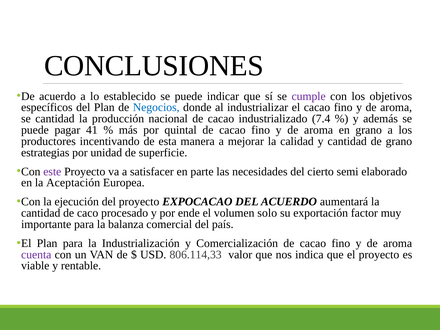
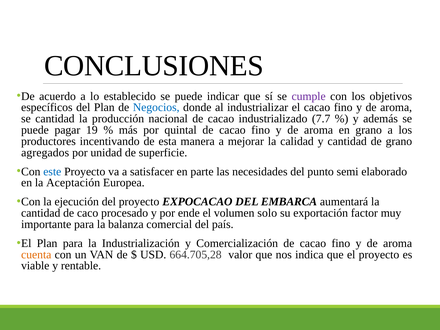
7.4: 7.4 -> 7.7
41: 41 -> 19
estrategias: estrategias -> agregados
este colour: purple -> blue
cierto: cierto -> punto
DEL ACUERDO: ACUERDO -> EMBARCA
cuenta colour: purple -> orange
806.114,33: 806.114,33 -> 664.705,28
